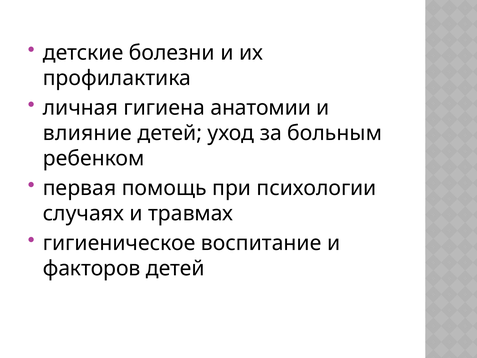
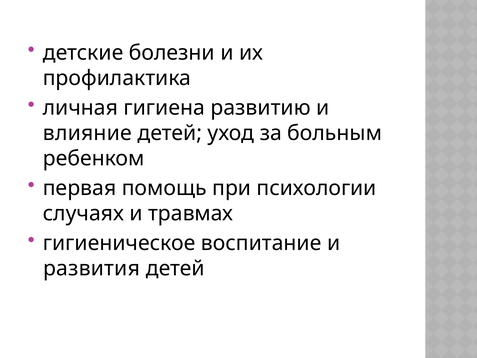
анатомии: анатомии -> развитию
факторов: факторов -> развития
